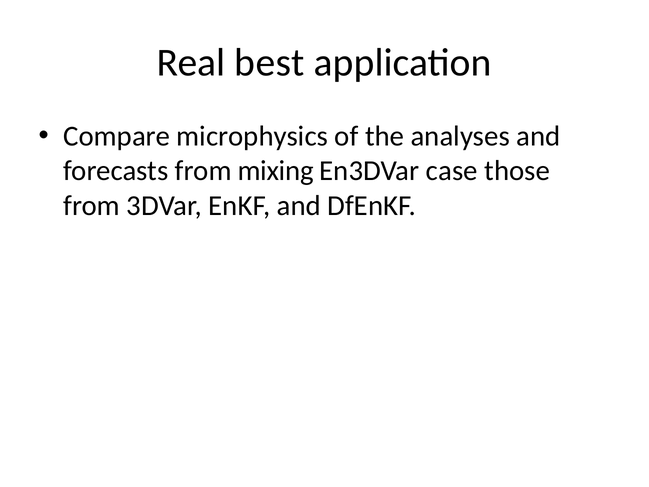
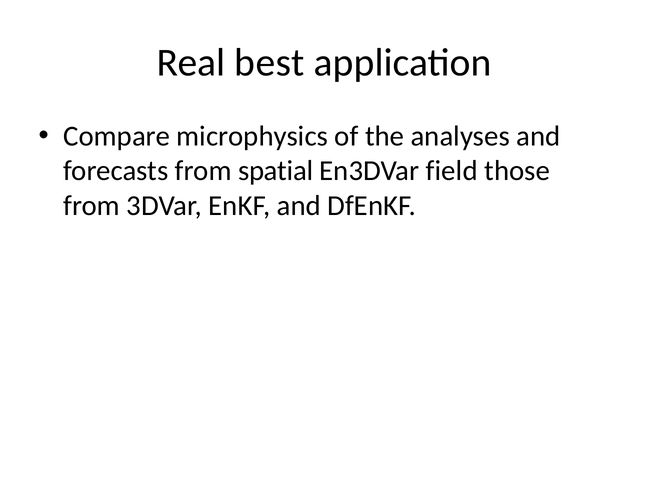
mixing: mixing -> spatial
case: case -> field
